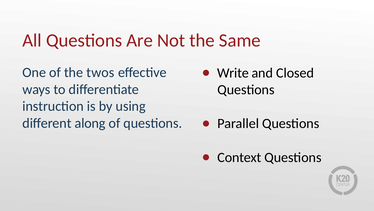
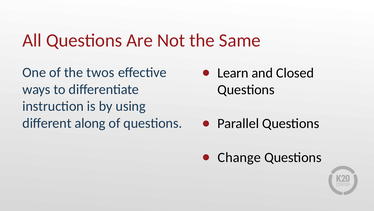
Write: Write -> Learn
Context: Context -> Change
